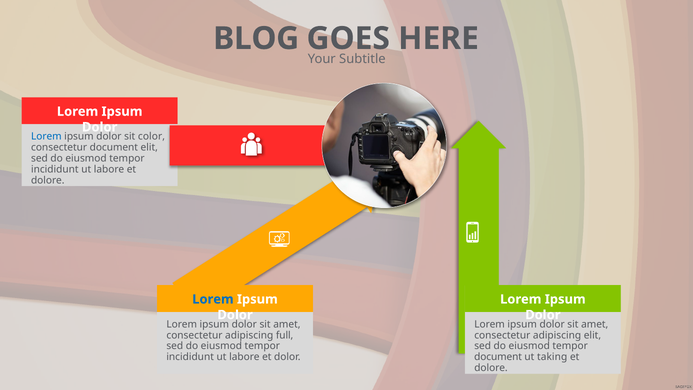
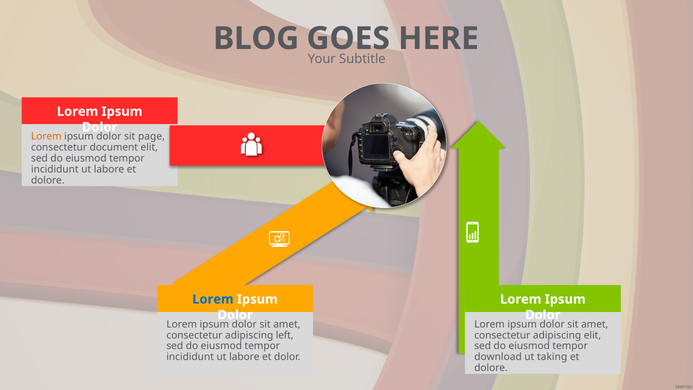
Lorem at (46, 136) colour: blue -> orange
color: color -> page
full: full -> left
document at (498, 357): document -> download
